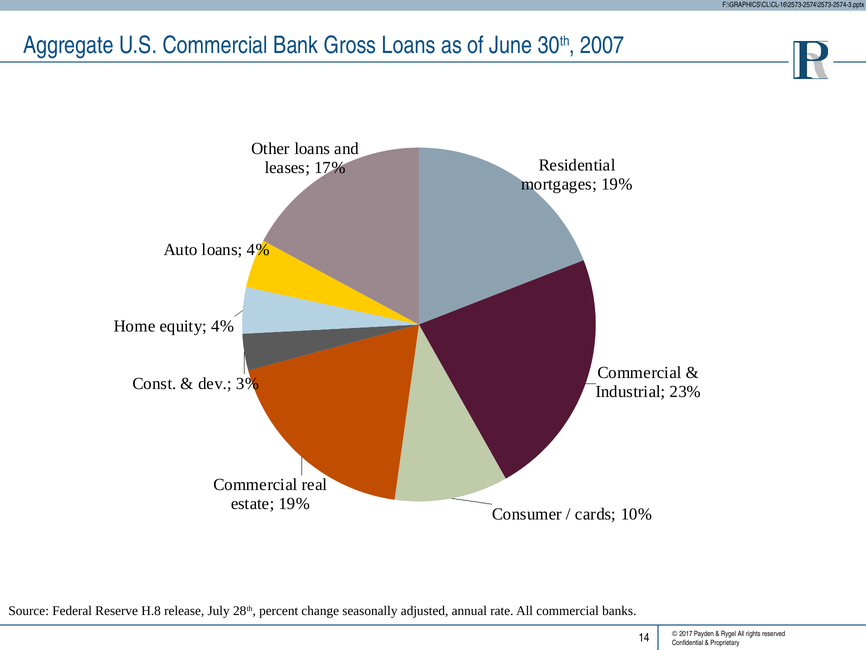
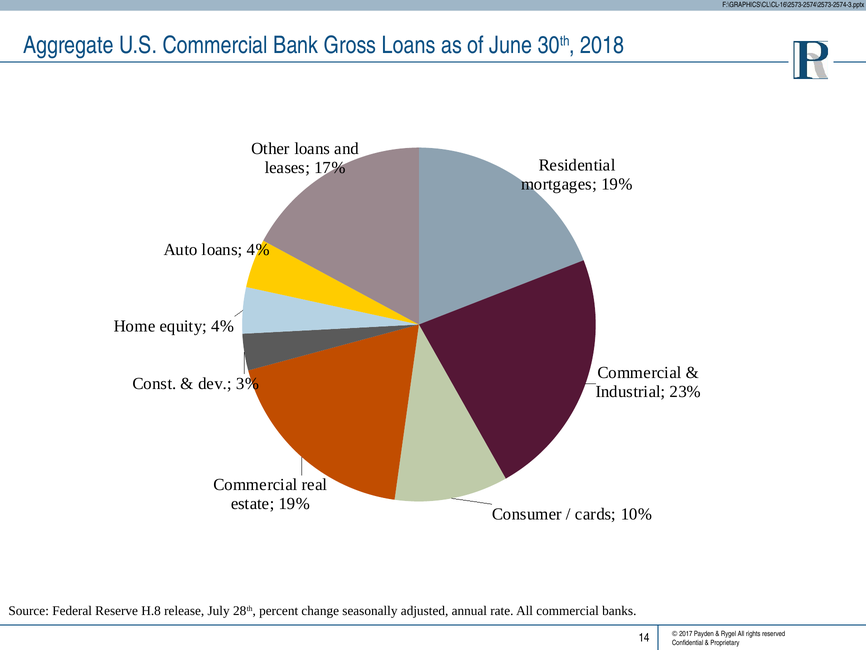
2007: 2007 -> 2018
